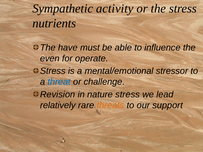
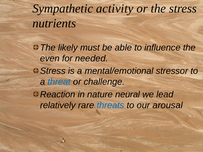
have: have -> likely
operate: operate -> needed
Revision: Revision -> Reaction
nature stress: stress -> neural
threats colour: orange -> blue
support: support -> arousal
